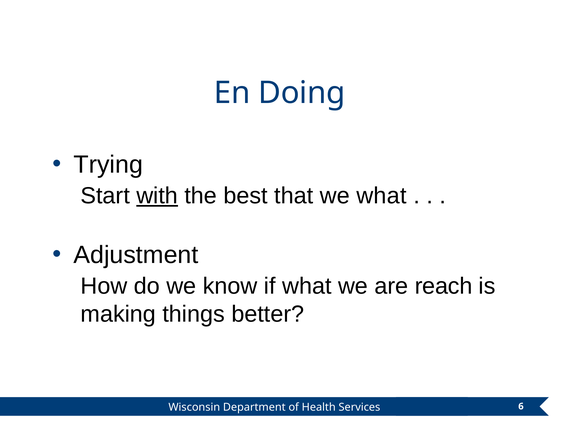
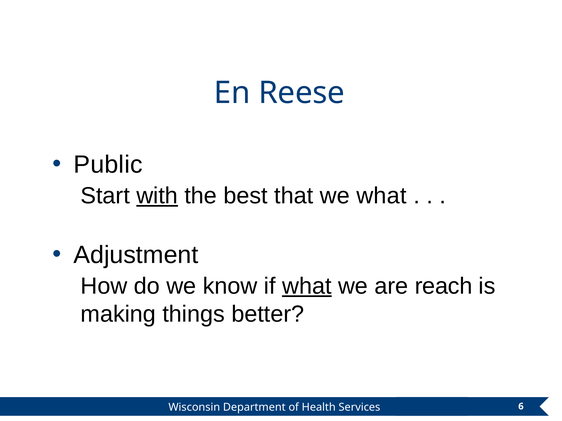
Doing: Doing -> Reese
Trying: Trying -> Public
what at (307, 286) underline: none -> present
